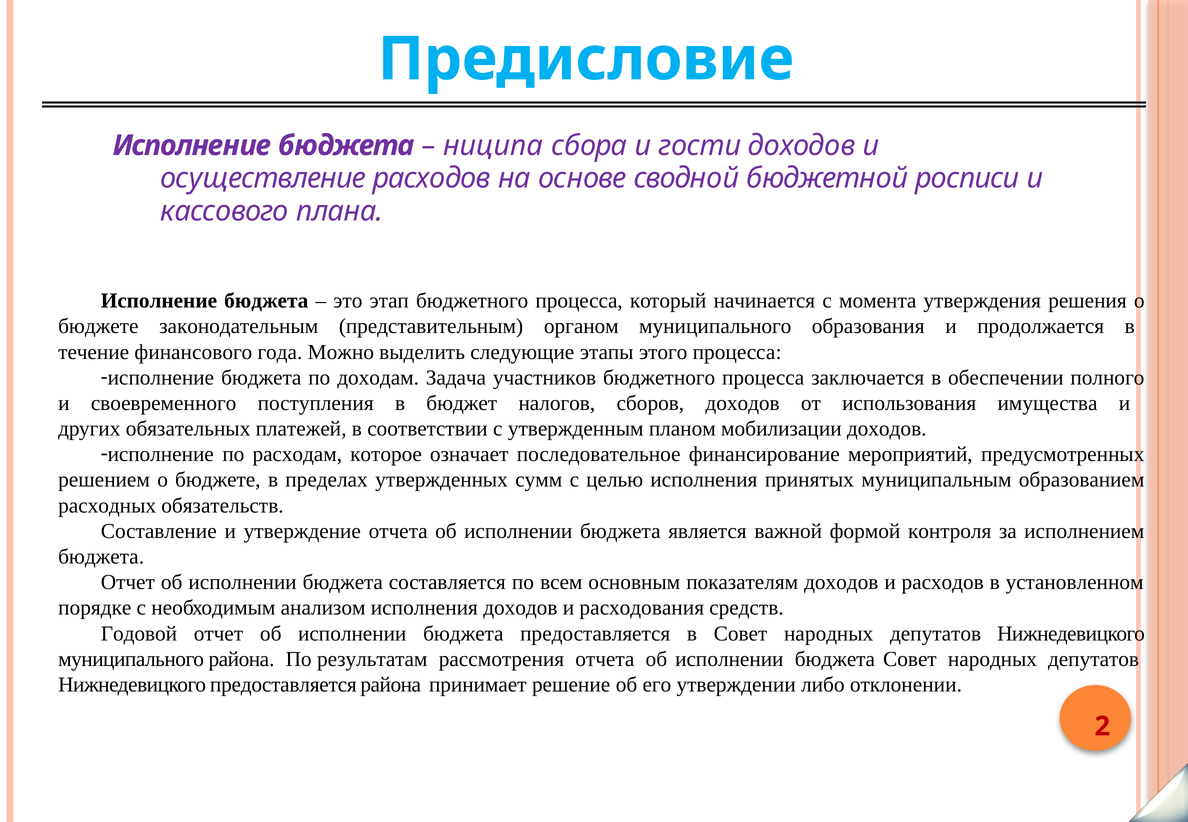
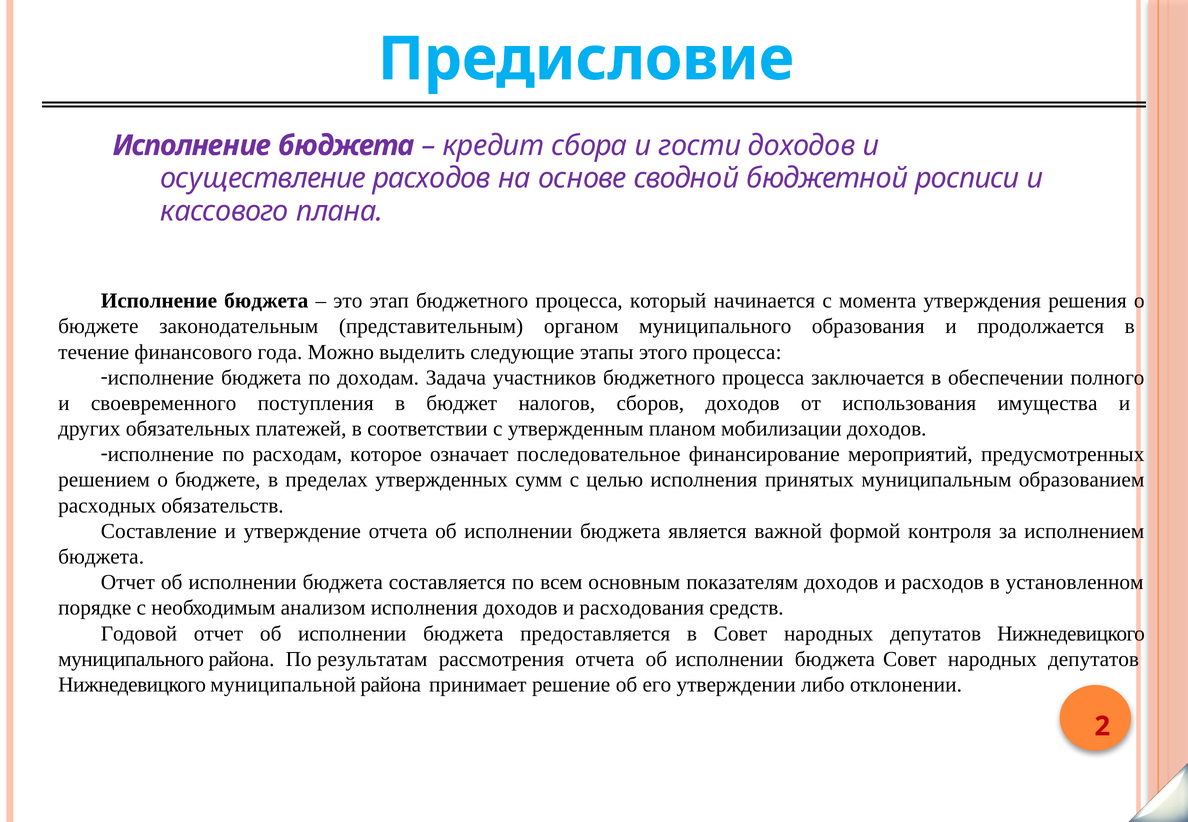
ниципа: ниципа -> кредит
Нижнедевицкого предоставляется: предоставляется -> муниципальной
